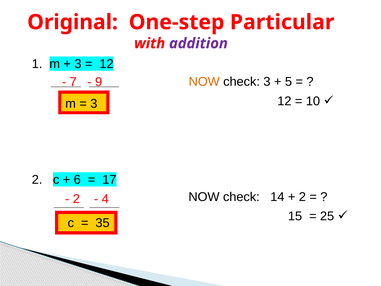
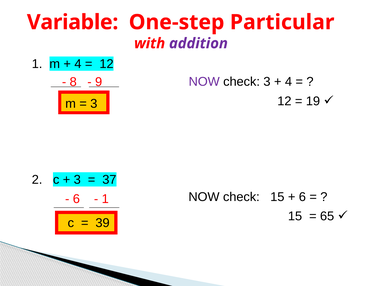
Original: Original -> Variable
3 at (78, 64): 3 -> 4
NOW at (204, 82) colour: orange -> purple
5 at (289, 82): 5 -> 4
7: 7 -> 8
10: 10 -> 19
6 at (77, 179): 6 -> 3
17: 17 -> 37
check 14: 14 -> 15
2 at (302, 197): 2 -> 6
2 at (76, 199): 2 -> 6
4 at (105, 199): 4 -> 1
25: 25 -> 65
35: 35 -> 39
